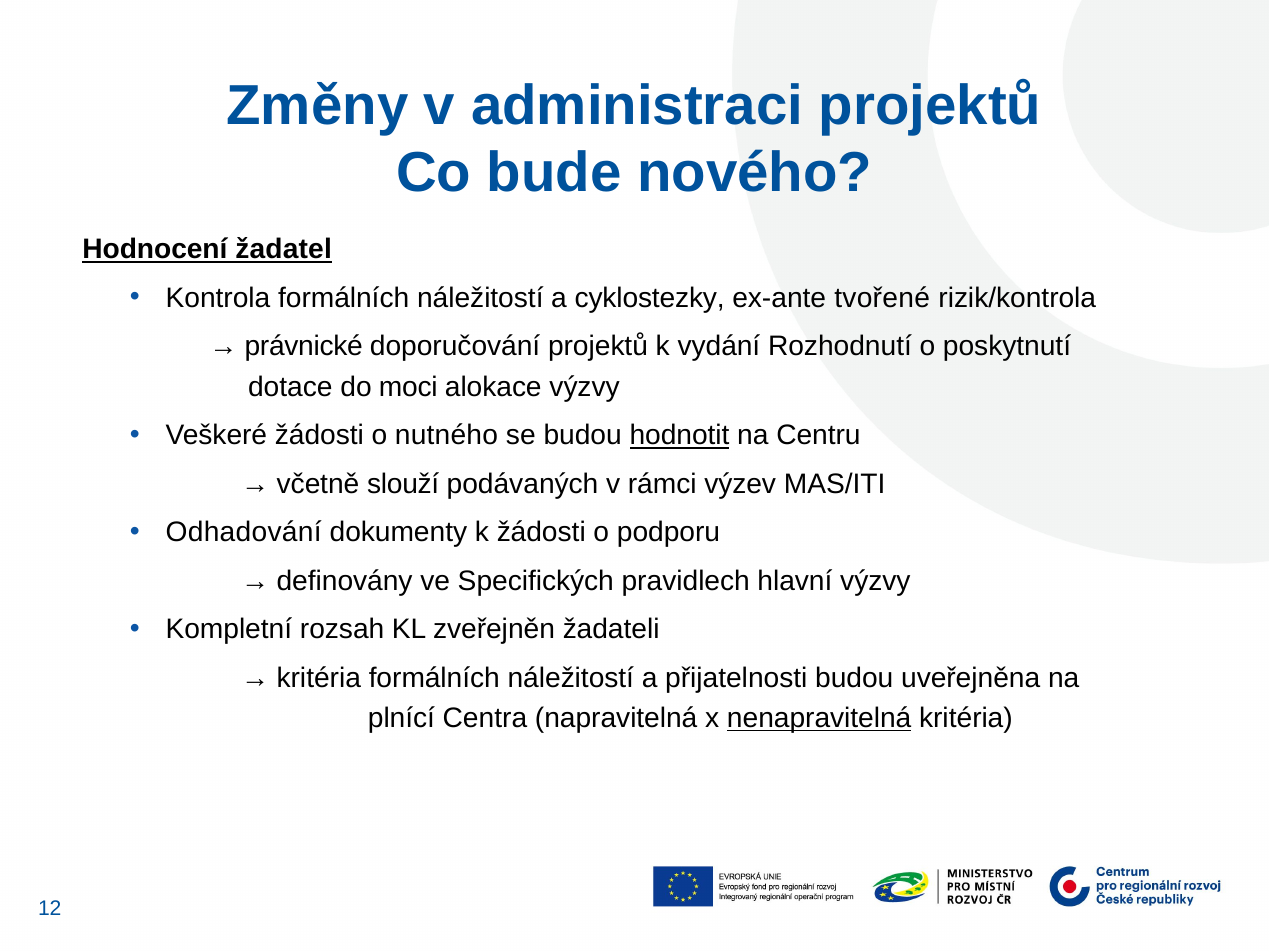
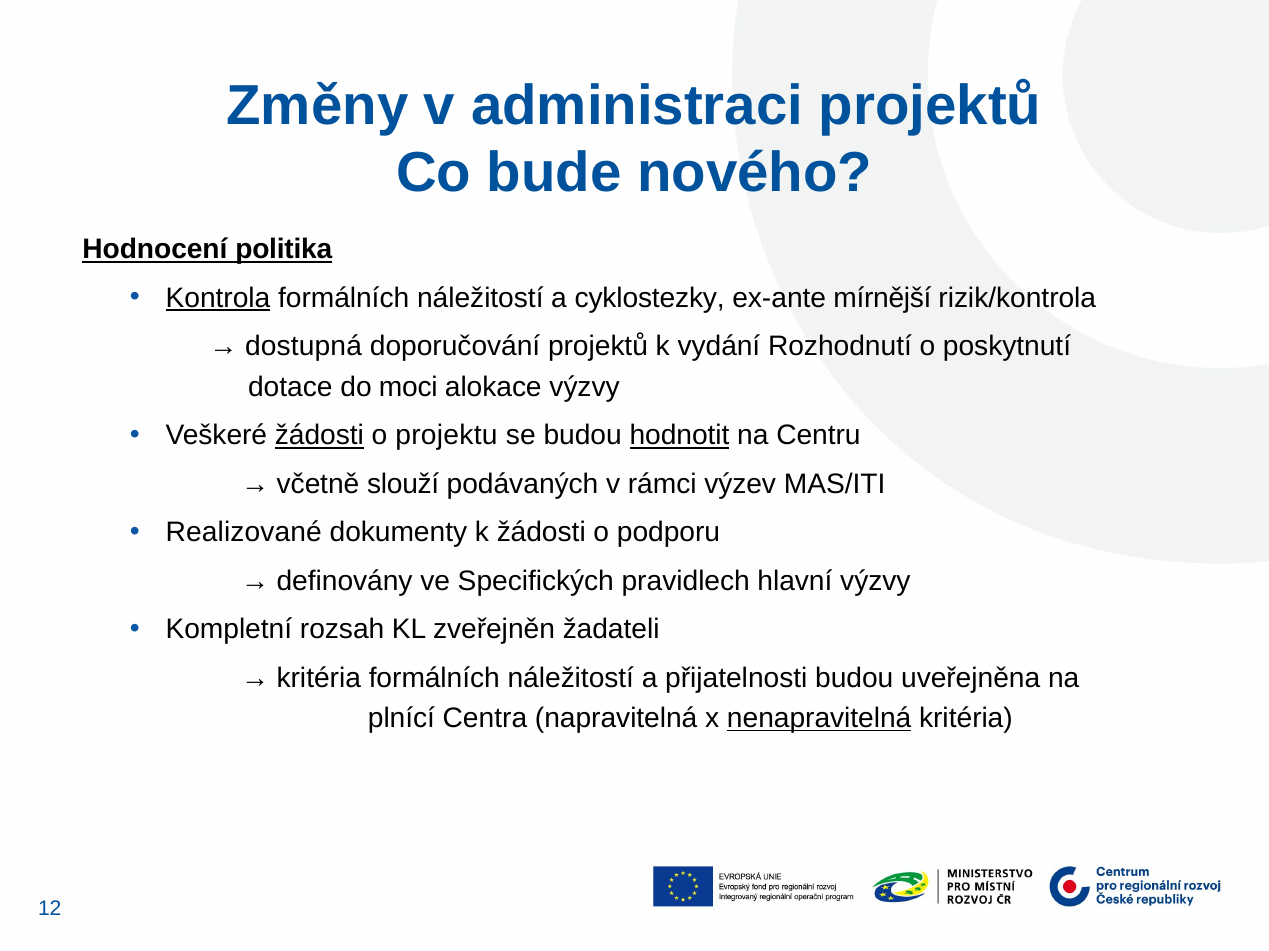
žadatel: žadatel -> politika
Kontrola underline: none -> present
tvořené: tvořené -> mírnější
právnické: právnické -> dostupná
žádosti at (319, 436) underline: none -> present
nutného: nutného -> projektu
Odhadování: Odhadování -> Realizované
